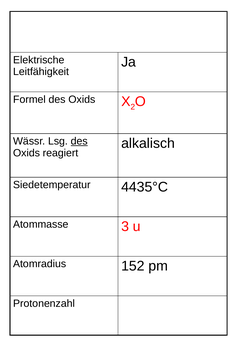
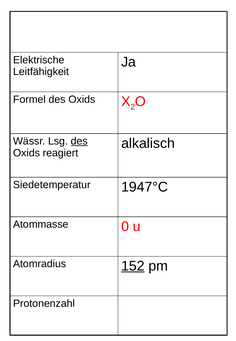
4435°C: 4435°C -> 1947°C
3: 3 -> 0
152 underline: none -> present
